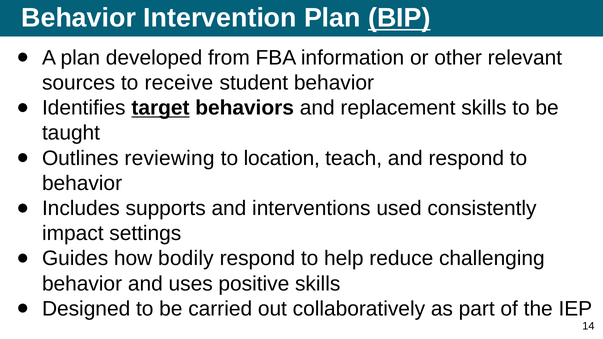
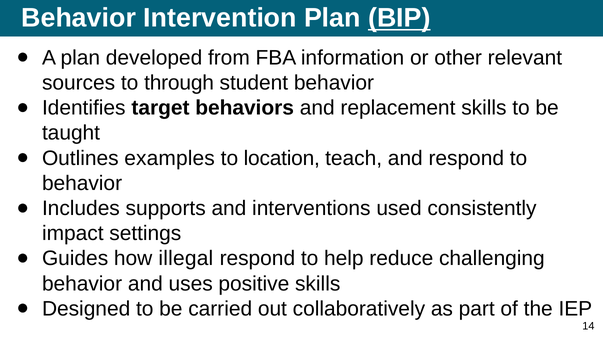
receive: receive -> through
target underline: present -> none
reviewing: reviewing -> examples
bodily: bodily -> illegal
